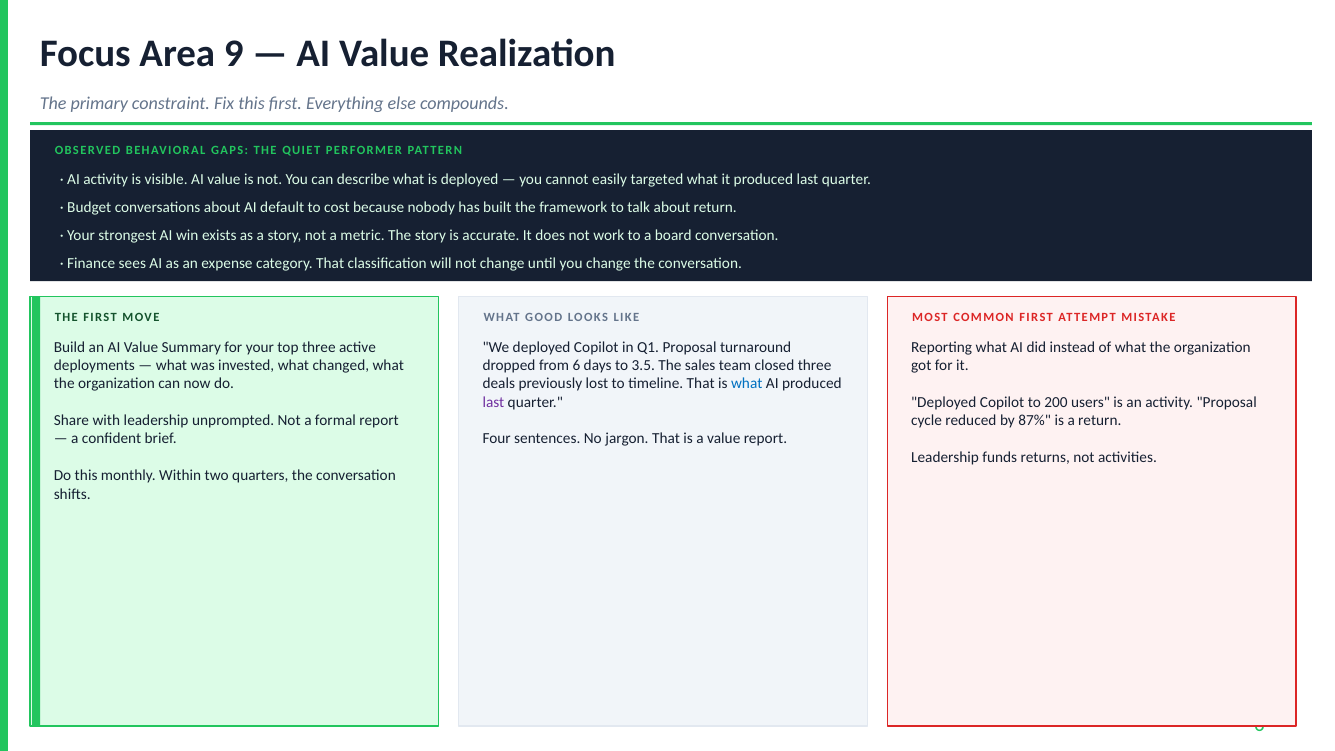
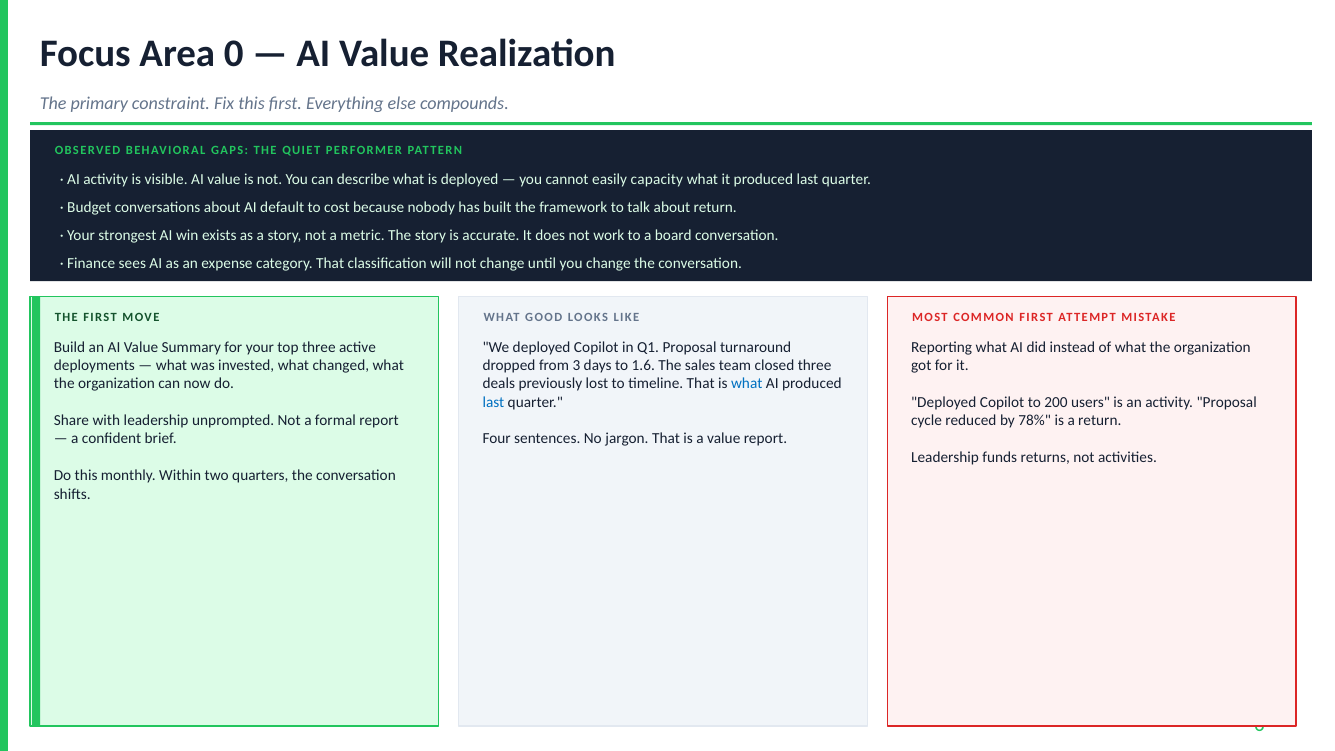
9: 9 -> 0
targeted: targeted -> capacity
6: 6 -> 3
3.5: 3.5 -> 1.6
last at (493, 402) colour: purple -> blue
87%: 87% -> 78%
